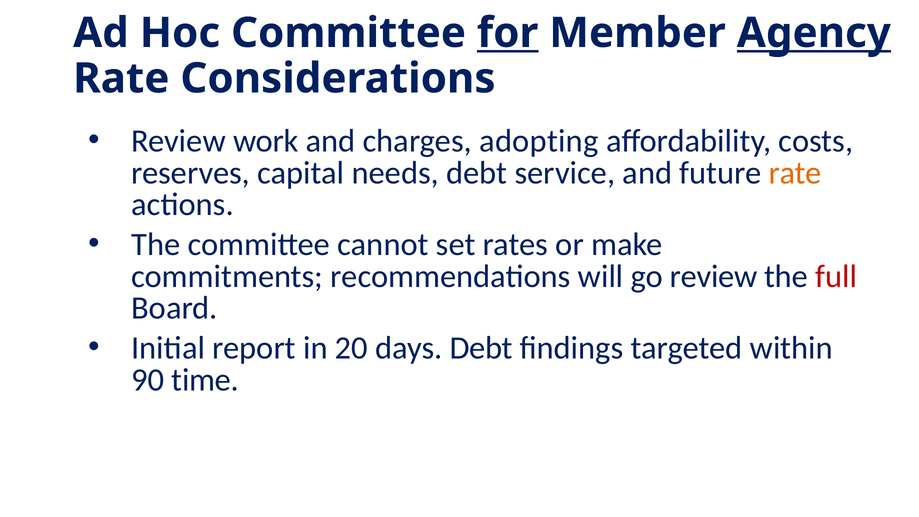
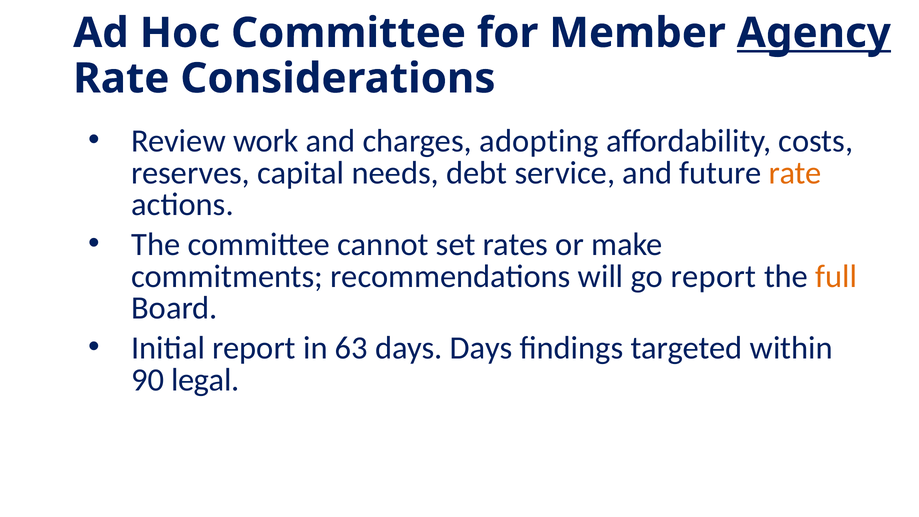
for underline: present -> none
go review: review -> report
full colour: red -> orange
20: 20 -> 63
days Debt: Debt -> Days
time: time -> legal
